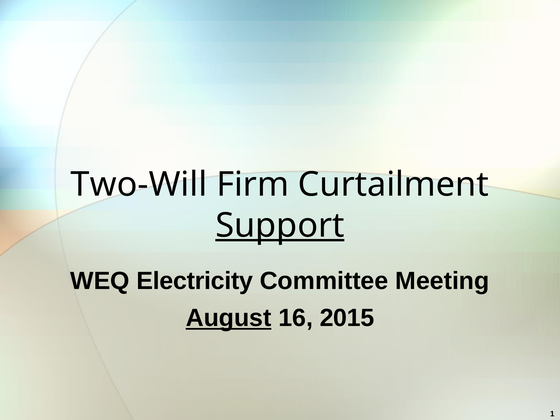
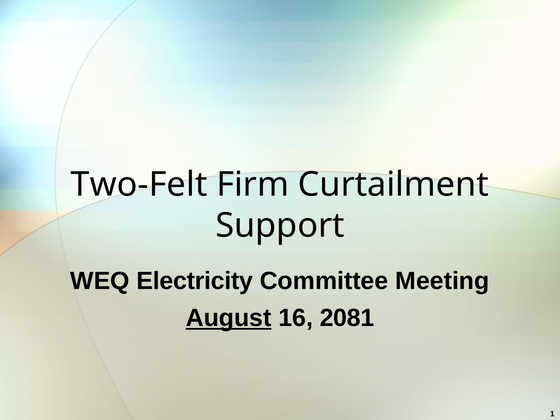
Two-Will: Two-Will -> Two-Felt
Support underline: present -> none
2015: 2015 -> 2081
